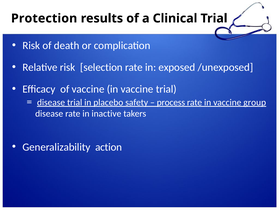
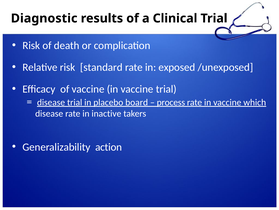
Protection: Protection -> Diagnostic
selection: selection -> standard
safety: safety -> board
group: group -> which
